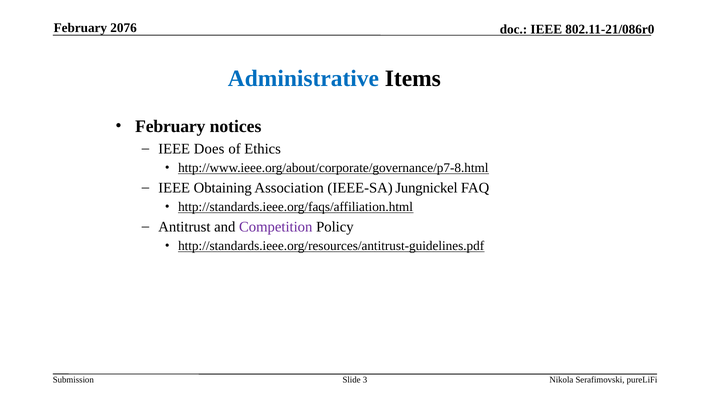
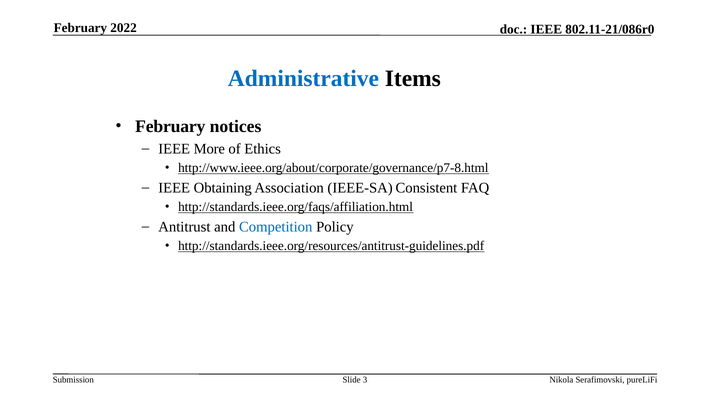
2076: 2076 -> 2022
Does: Does -> More
Jungnickel: Jungnickel -> Consistent
Competition colour: purple -> blue
